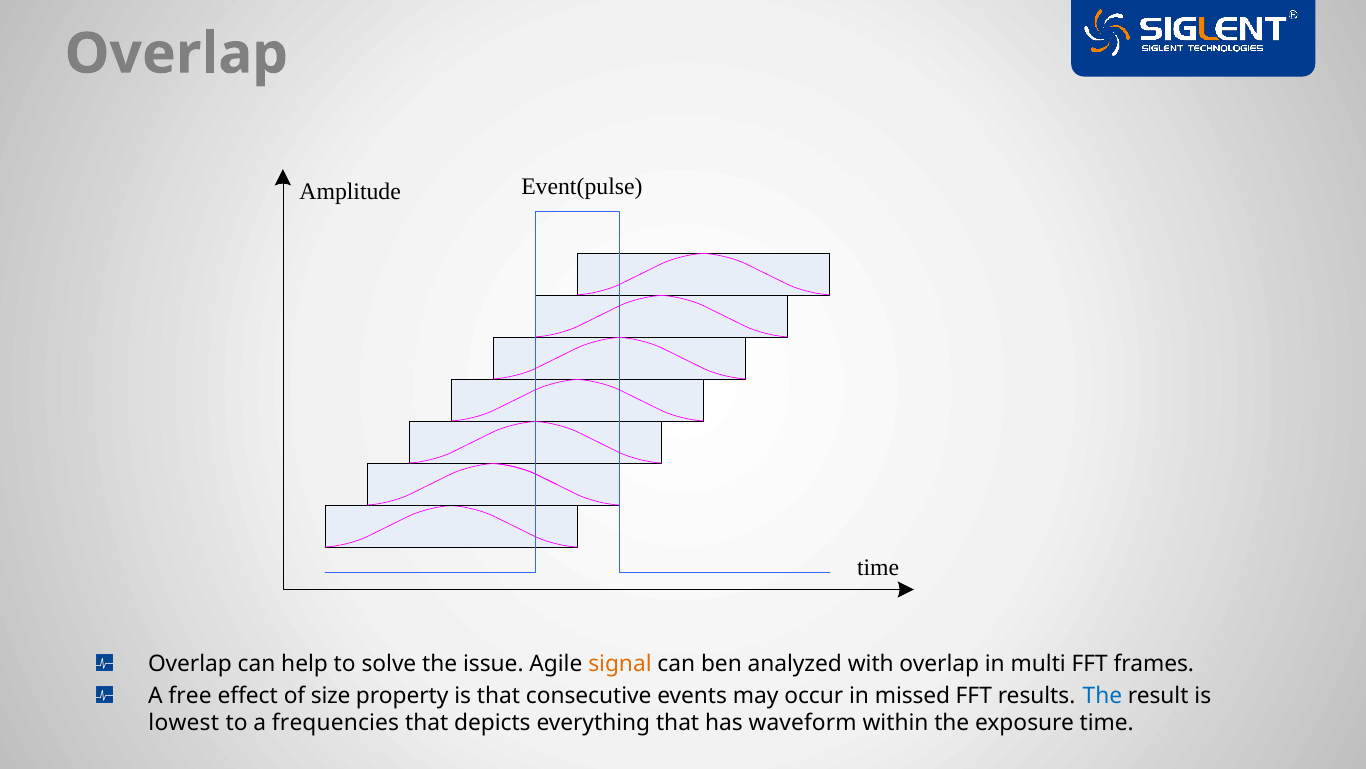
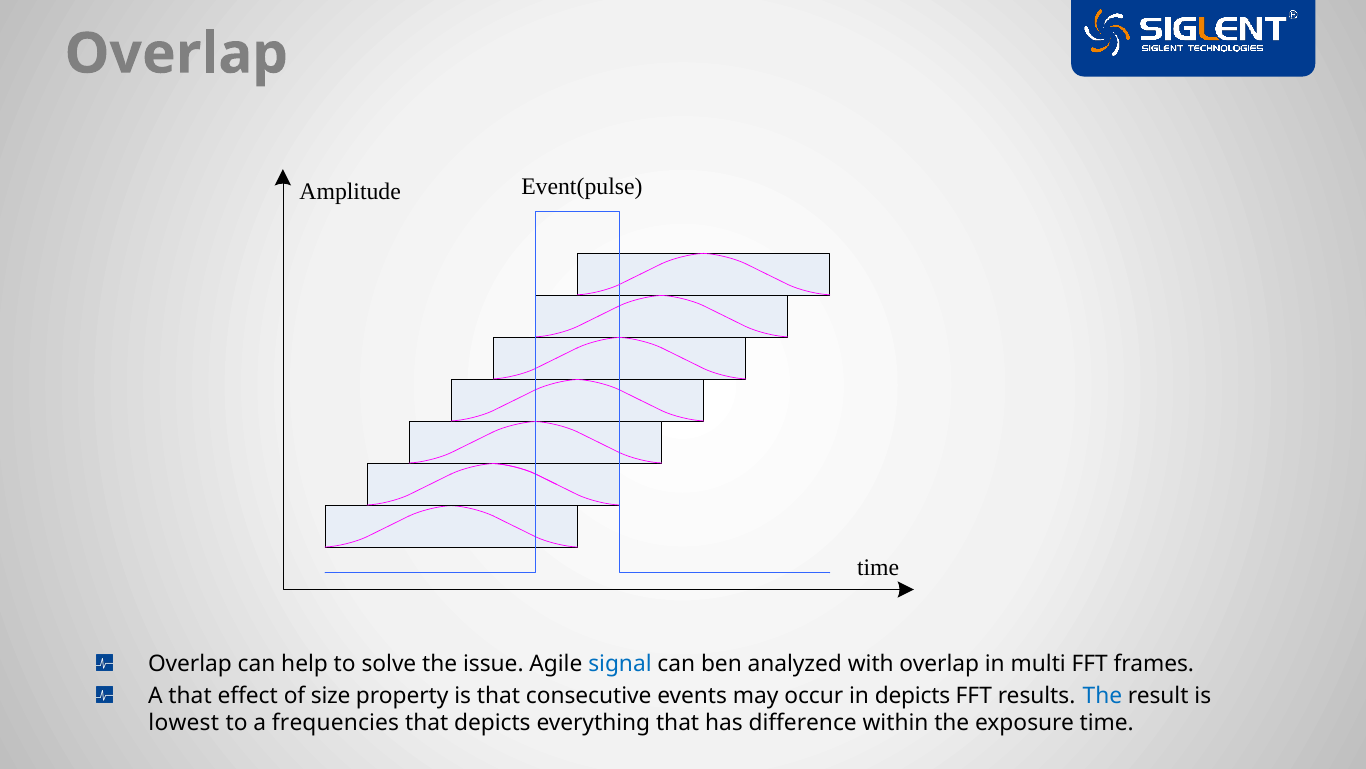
signal colour: orange -> blue
A free: free -> that
in missed: missed -> depicts
waveform: waveform -> difference
